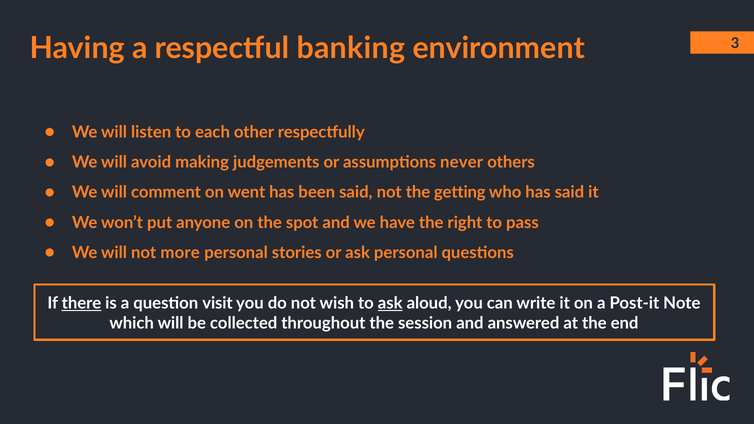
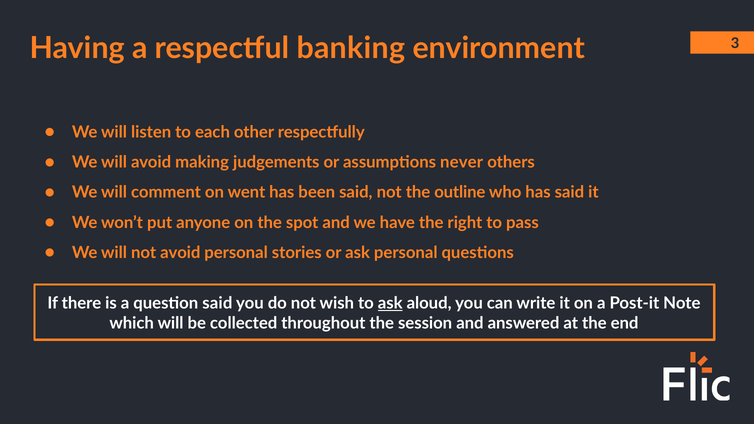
getting: getting -> outline
not more: more -> avoid
there underline: present -> none
question visit: visit -> said
